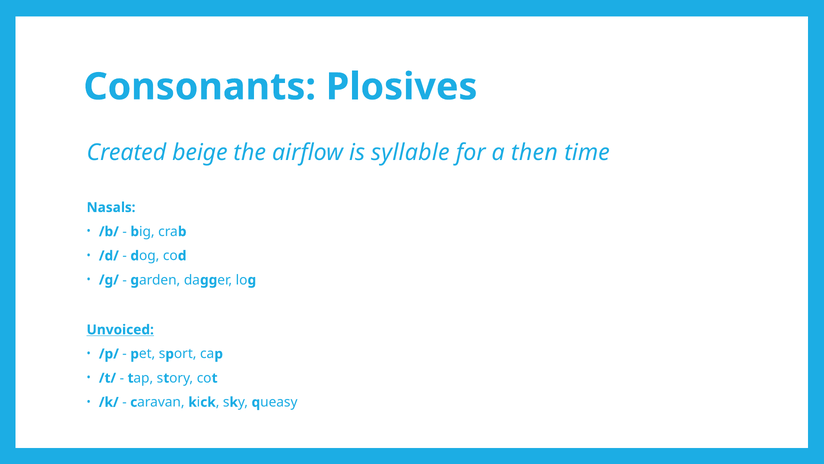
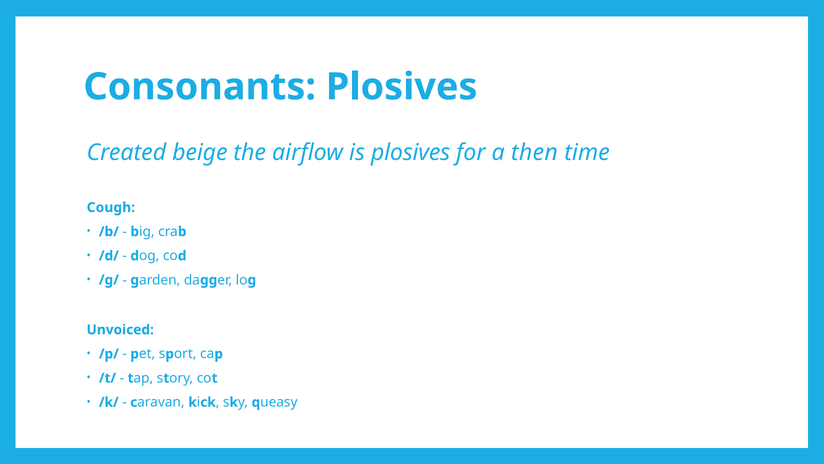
is syllable: syllable -> plosives
Nasals: Nasals -> Cough
Unvoiced underline: present -> none
